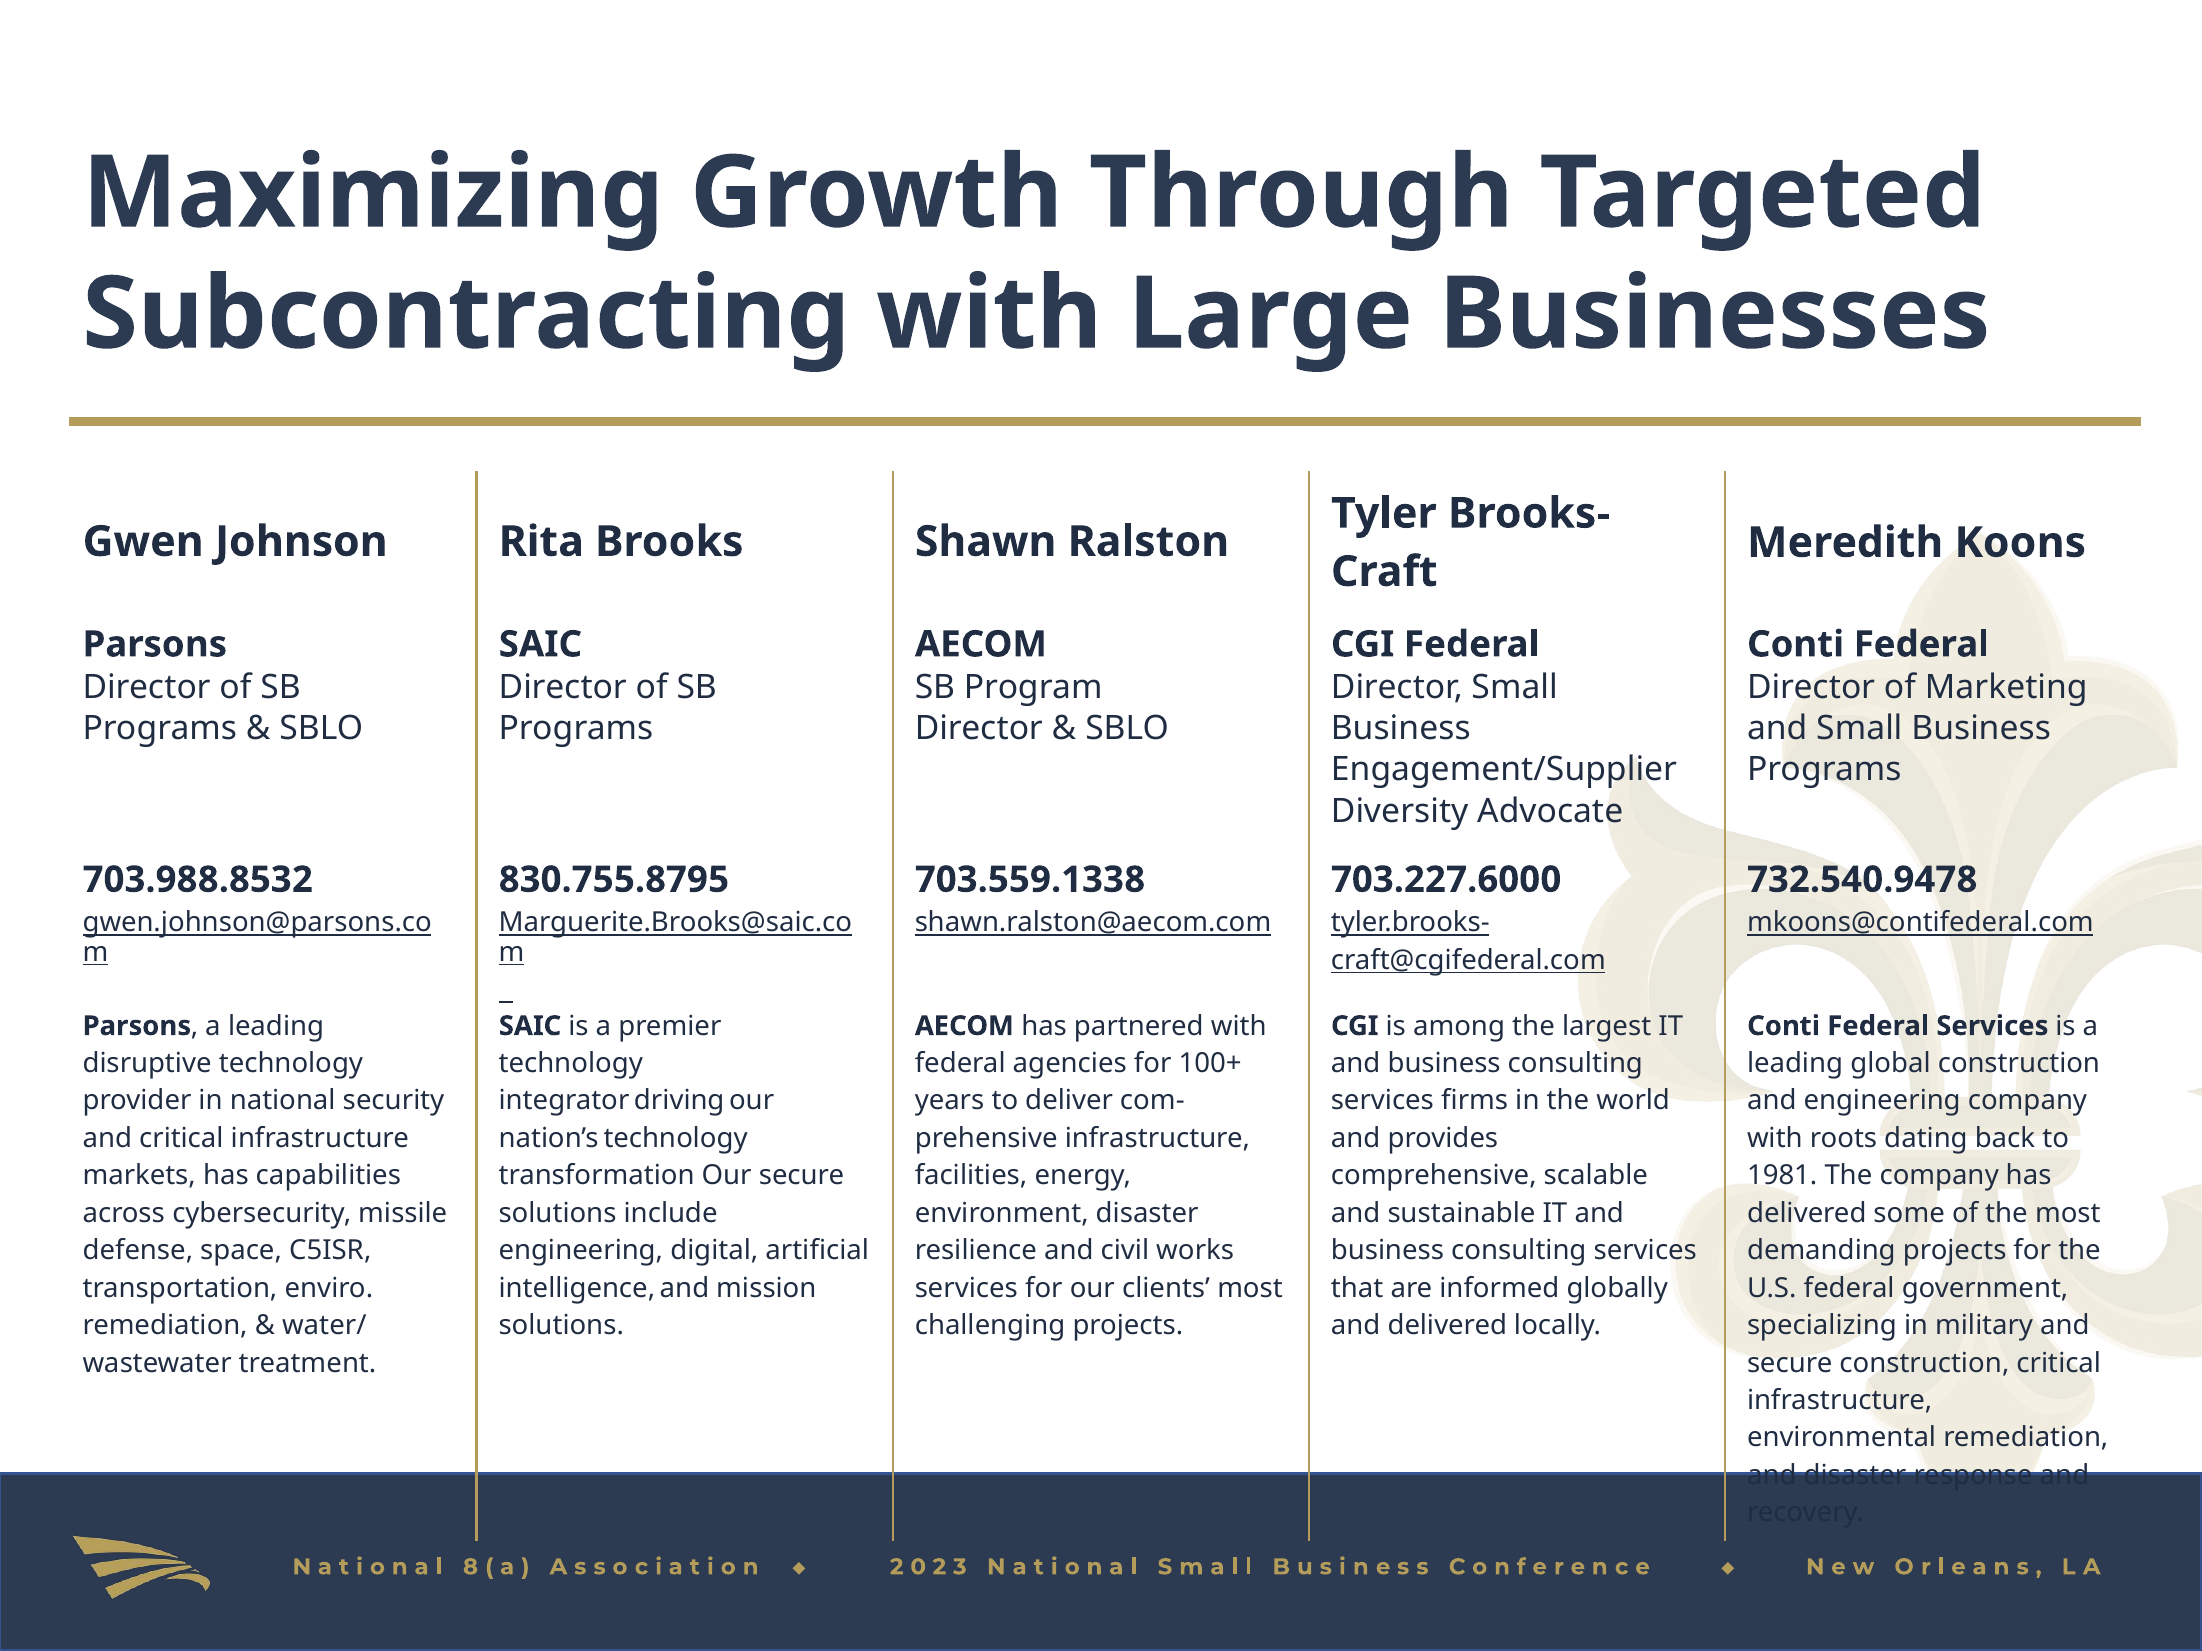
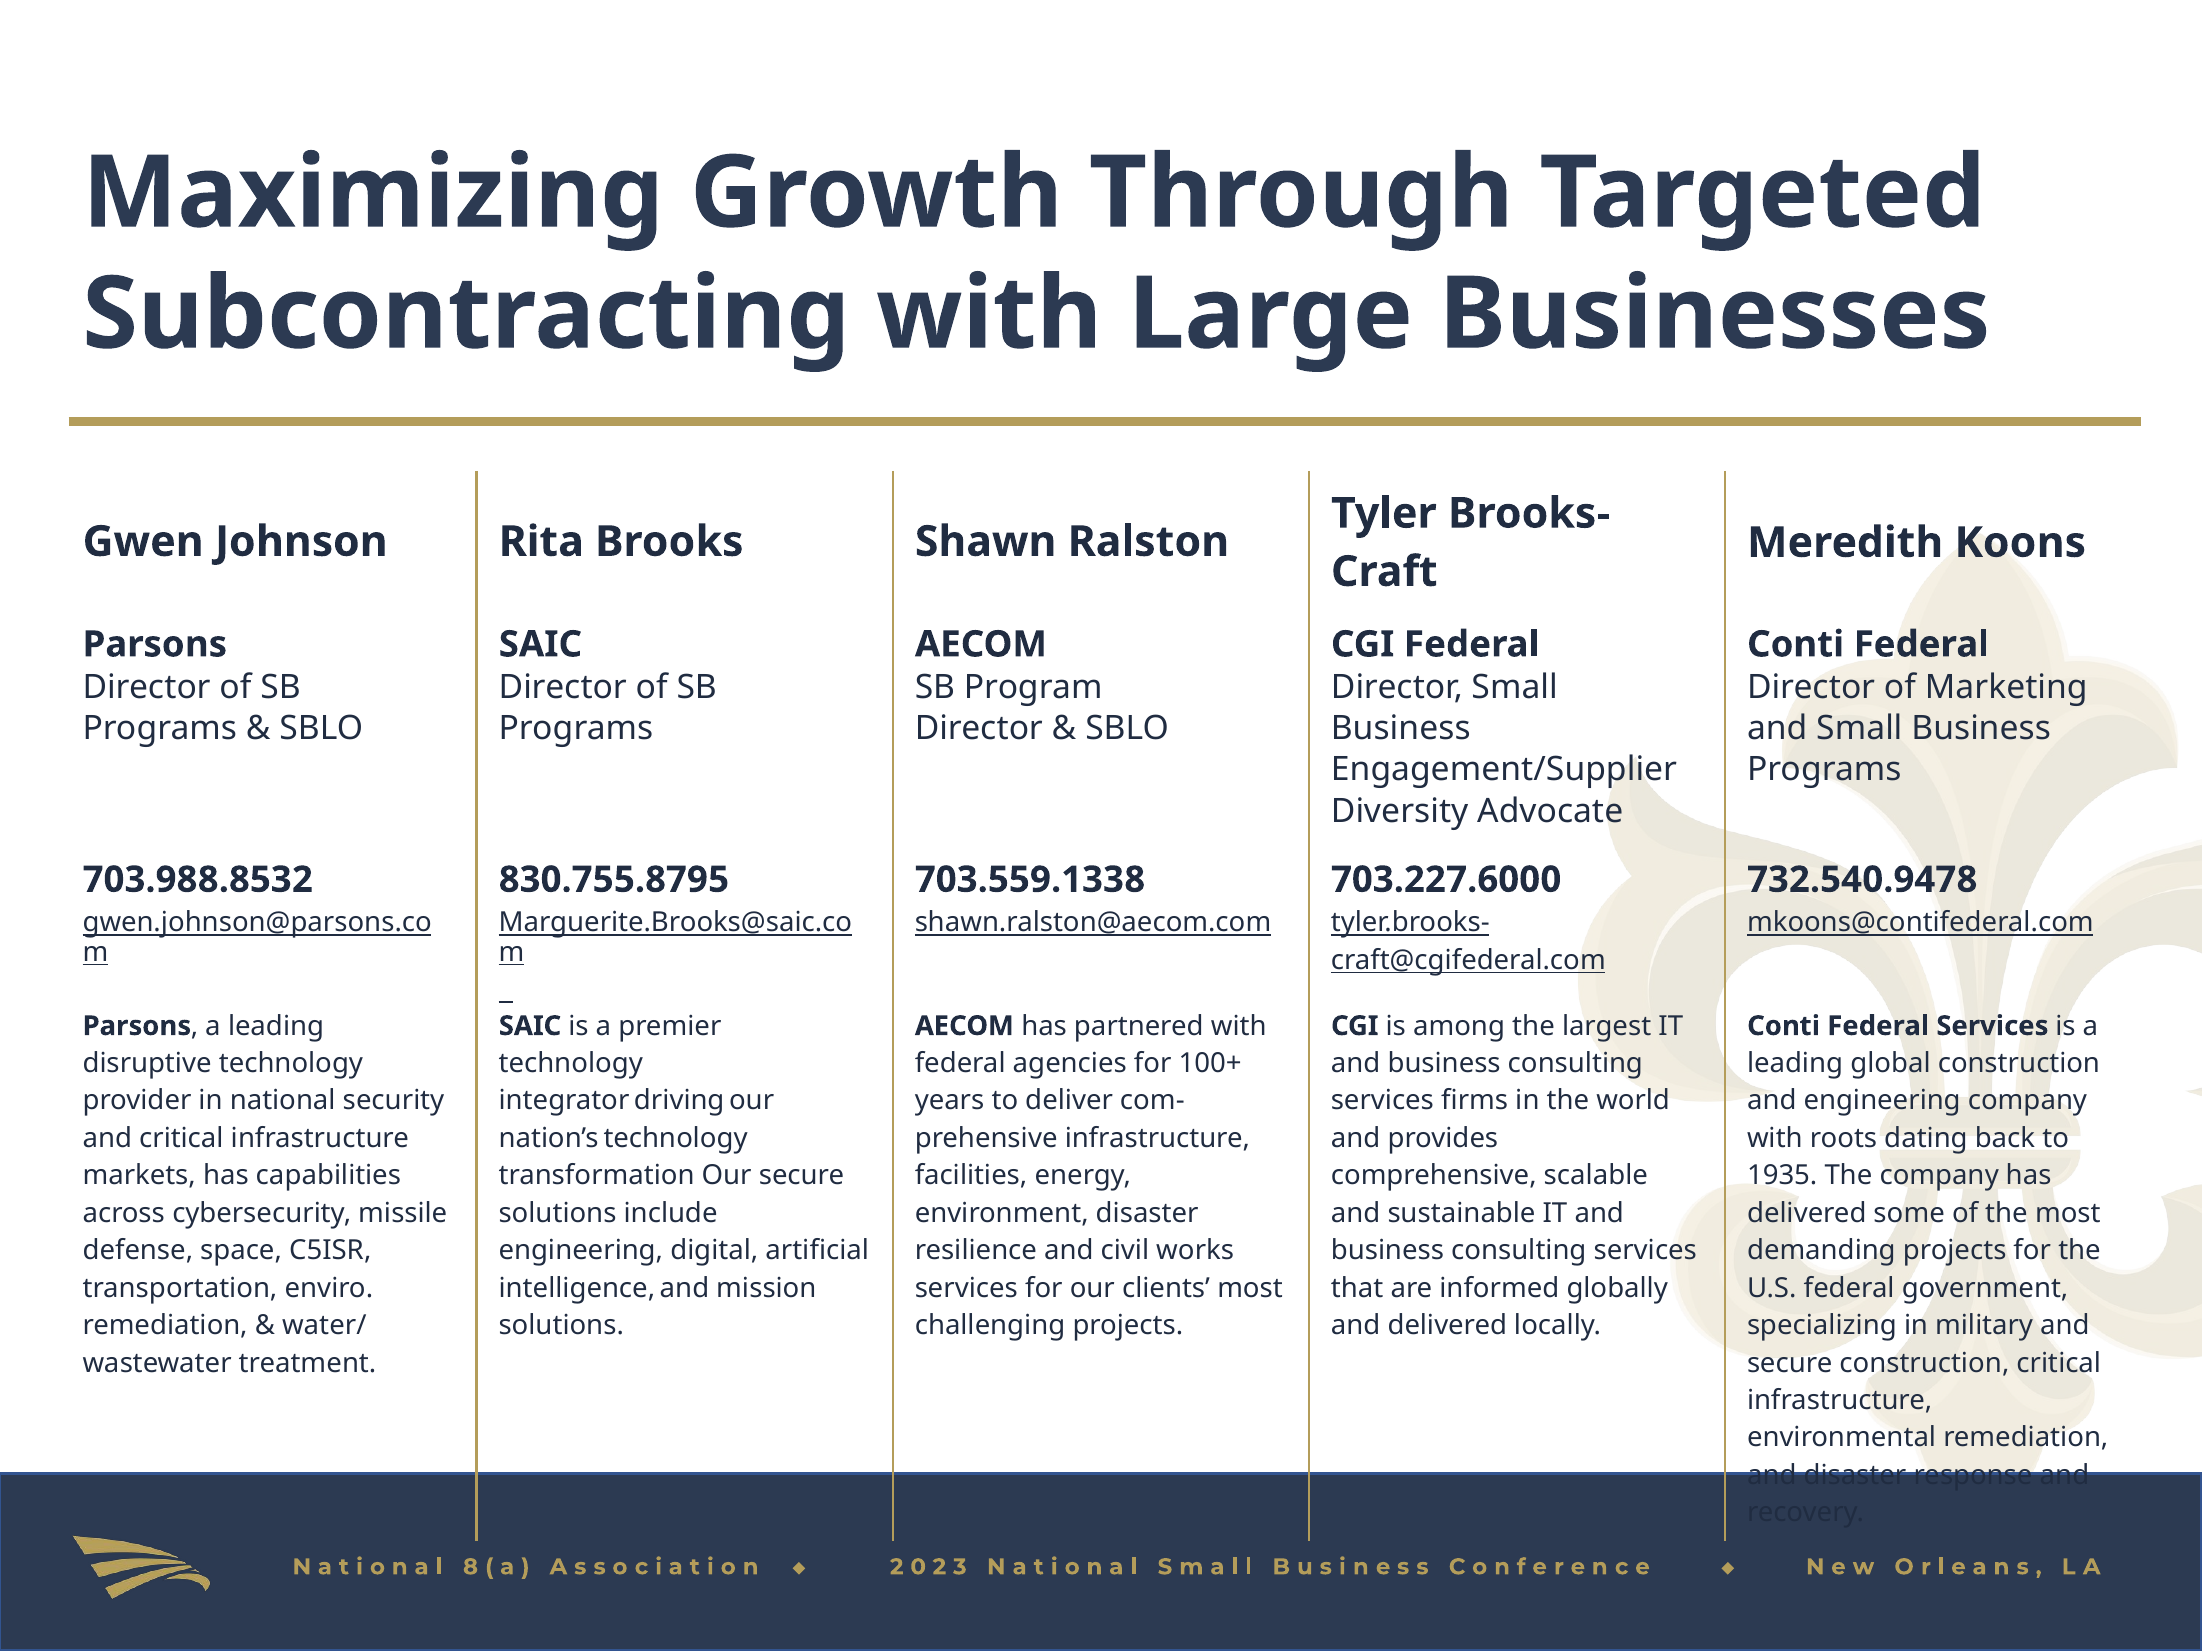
1981: 1981 -> 1935
